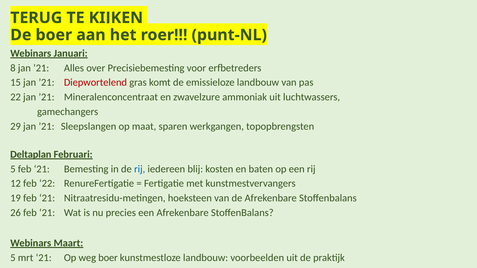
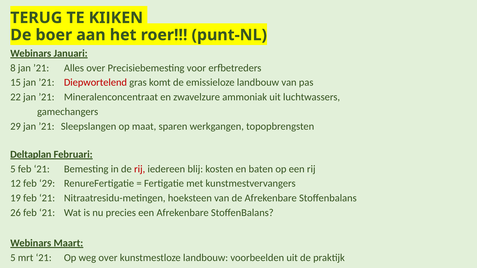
rij at (140, 169) colour: blue -> red
feb 22: 22 -> 29
weg boer: boer -> over
